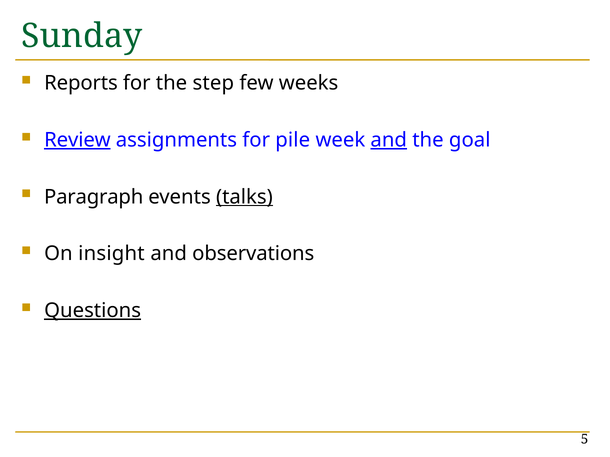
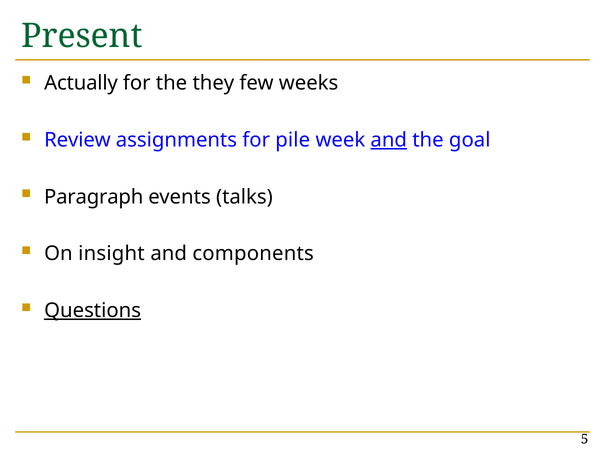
Sunday: Sunday -> Present
Reports: Reports -> Actually
step: step -> they
Review underline: present -> none
talks underline: present -> none
observations: observations -> components
